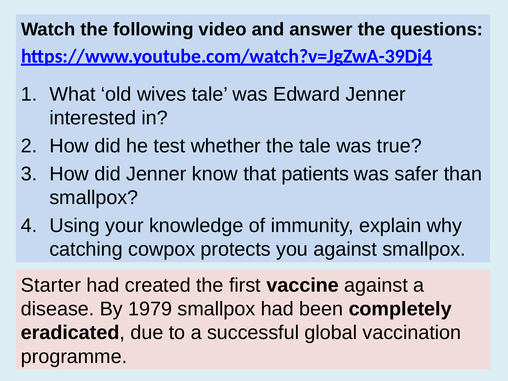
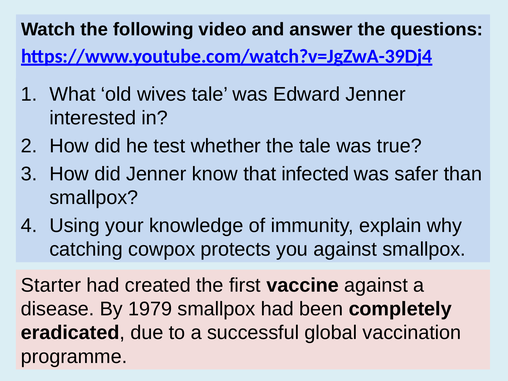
patients: patients -> infected
